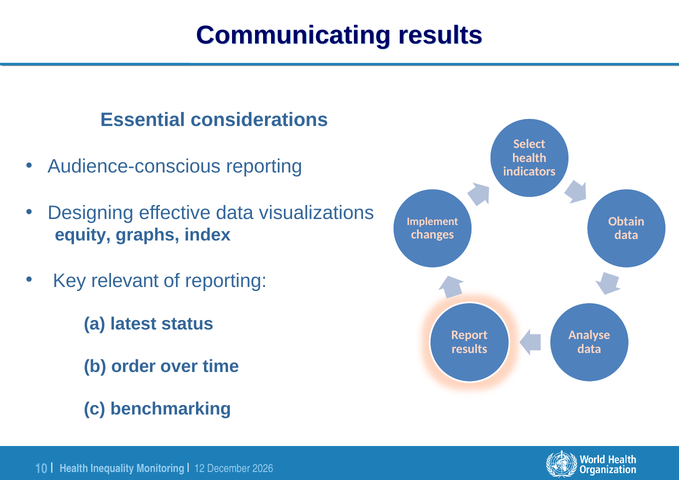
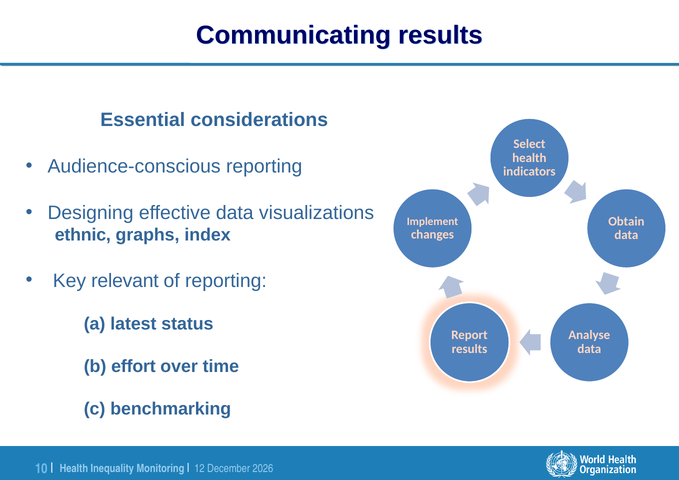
equity: equity -> ethnic
order: order -> effort
